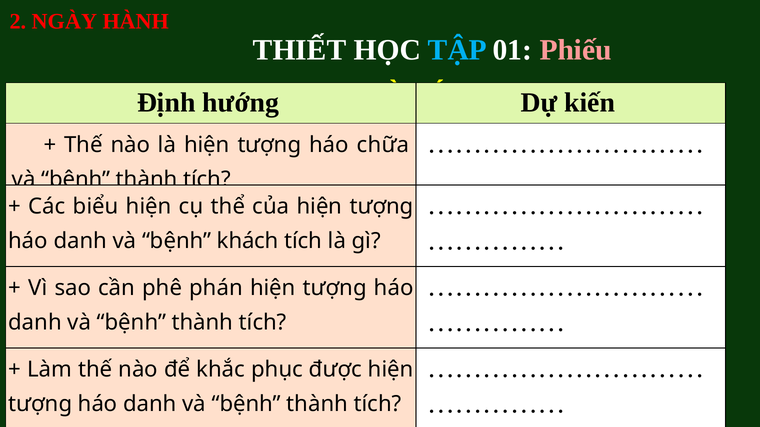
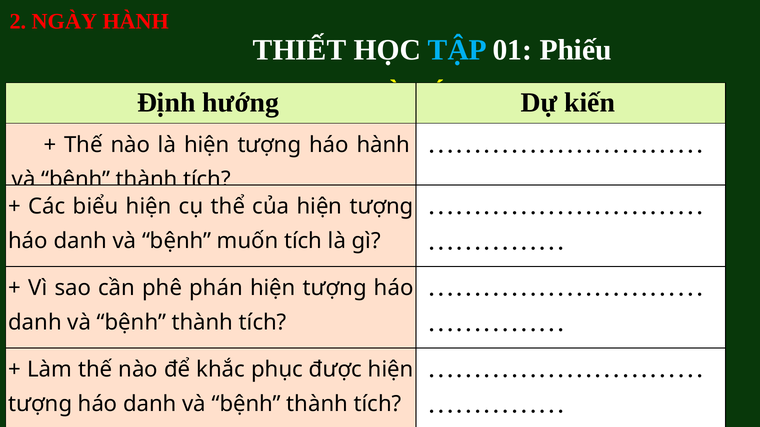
Phiếu colour: pink -> white
háo chữa: chữa -> hành
khách: khách -> muốn
